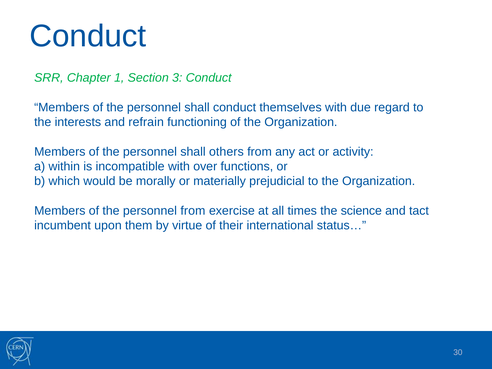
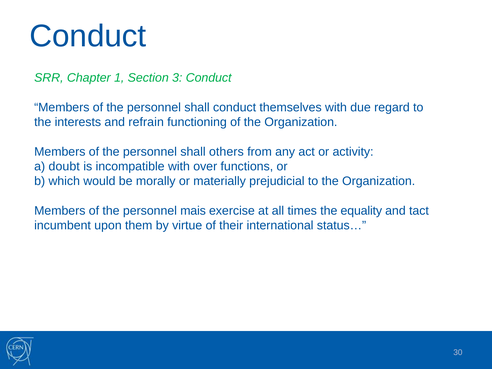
within: within -> doubt
personnel from: from -> mais
science: science -> equality
